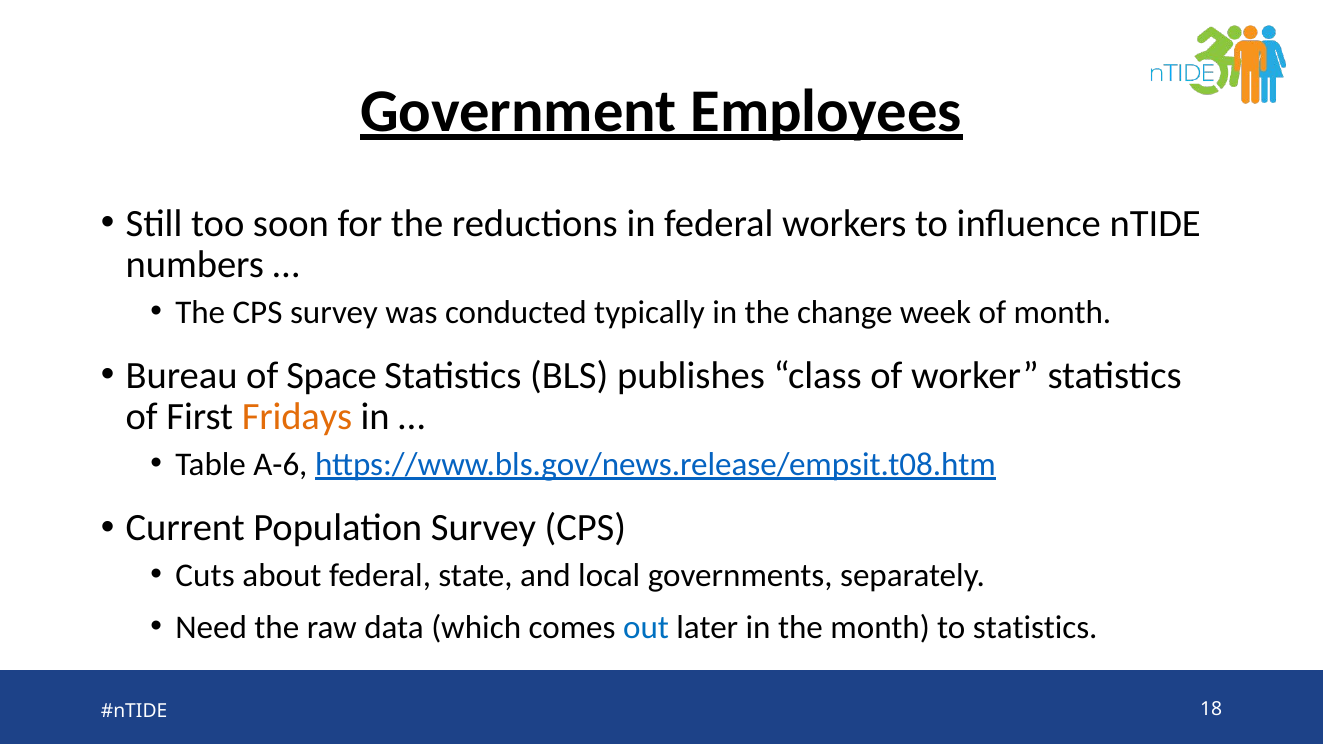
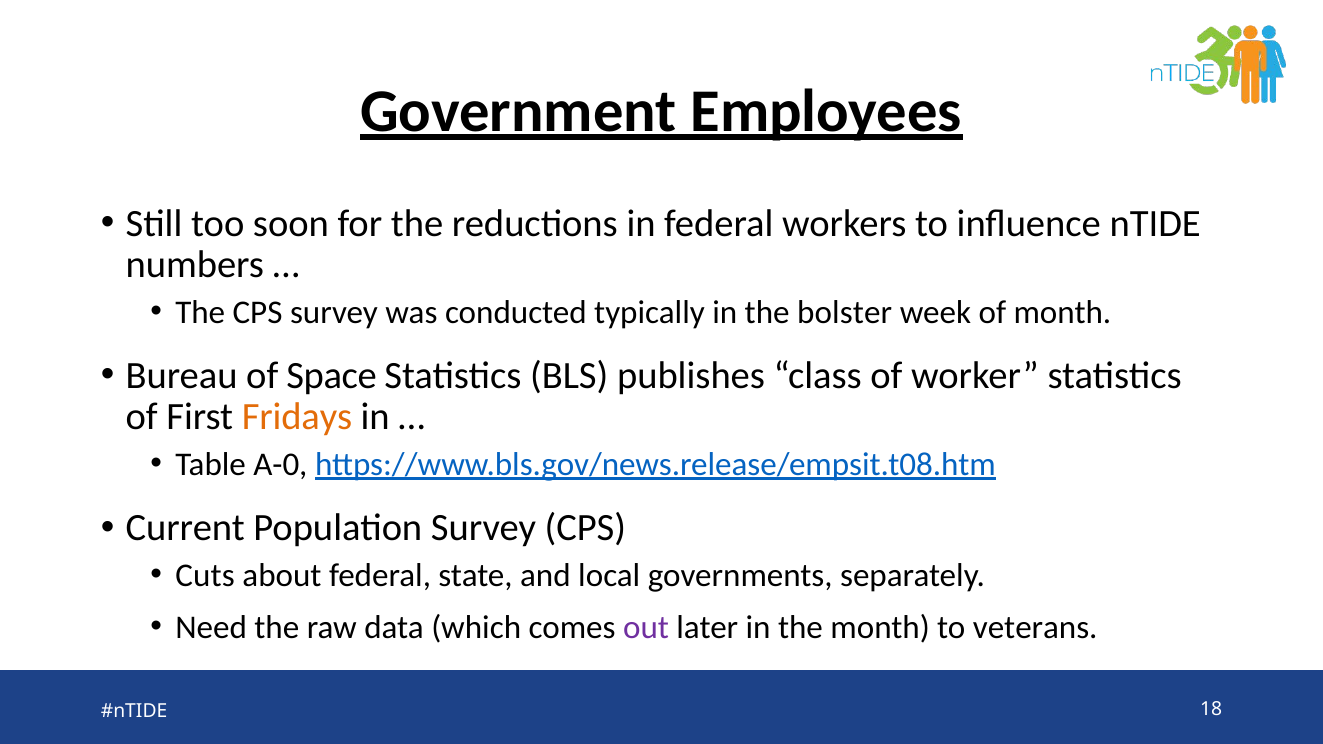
change: change -> bolster
A-6: A-6 -> A-0
out colour: blue -> purple
to statistics: statistics -> veterans
